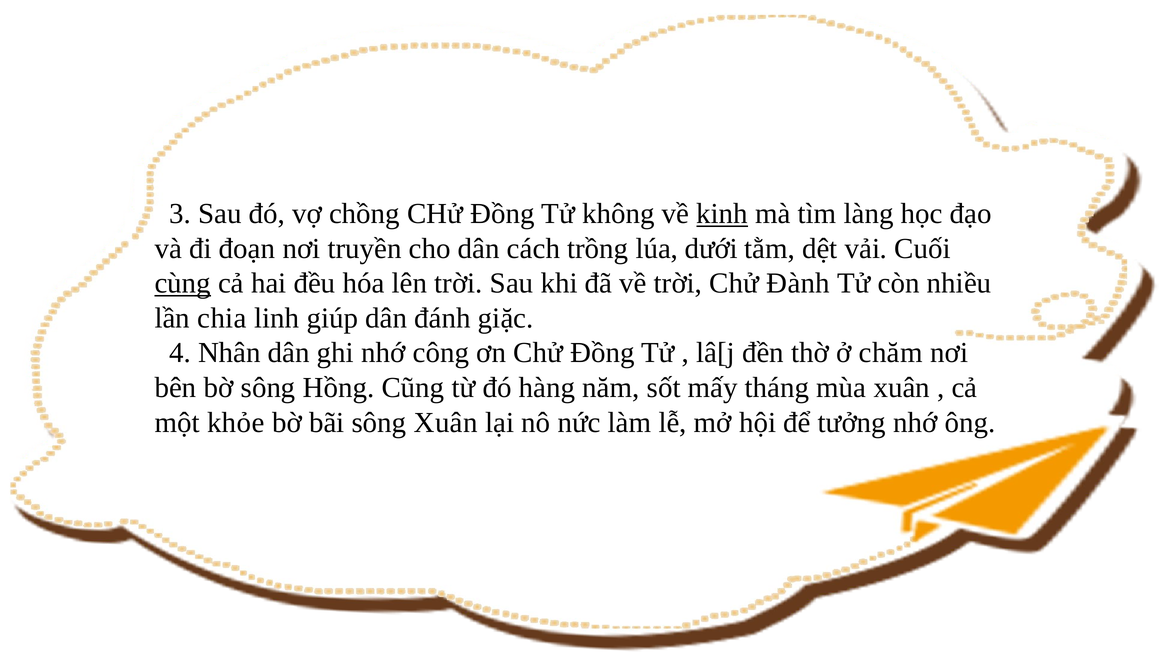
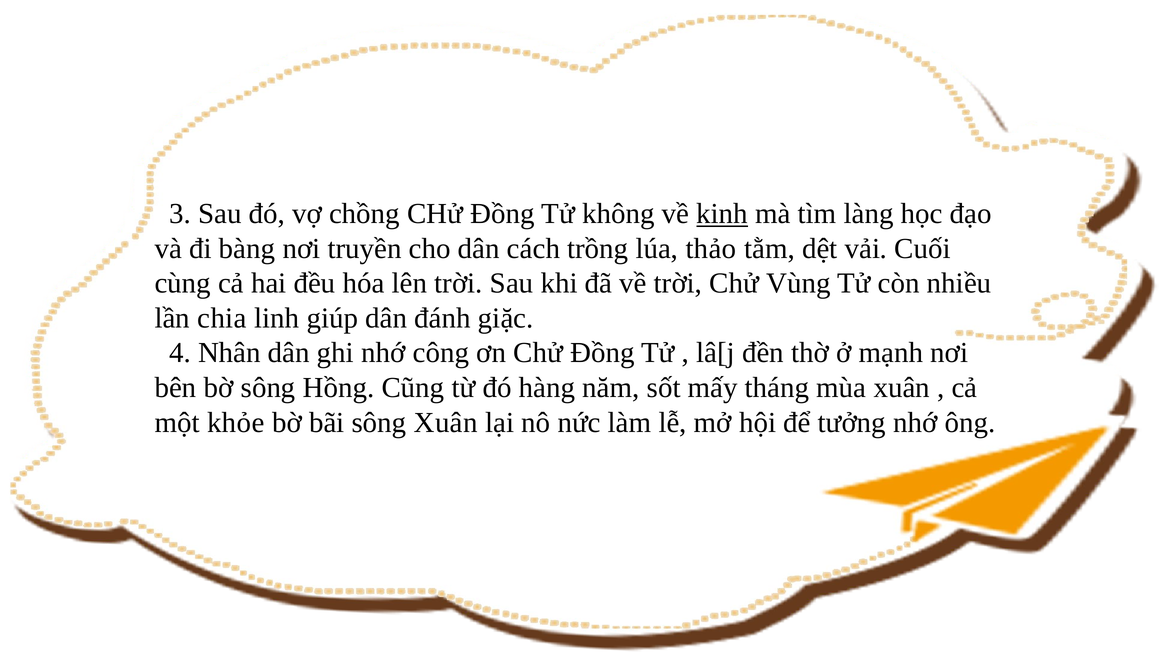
đoạn: đoạn -> bàng
dưới: dưới -> thảo
cùng underline: present -> none
Đành: Đành -> Vùng
chăm: chăm -> mạnh
